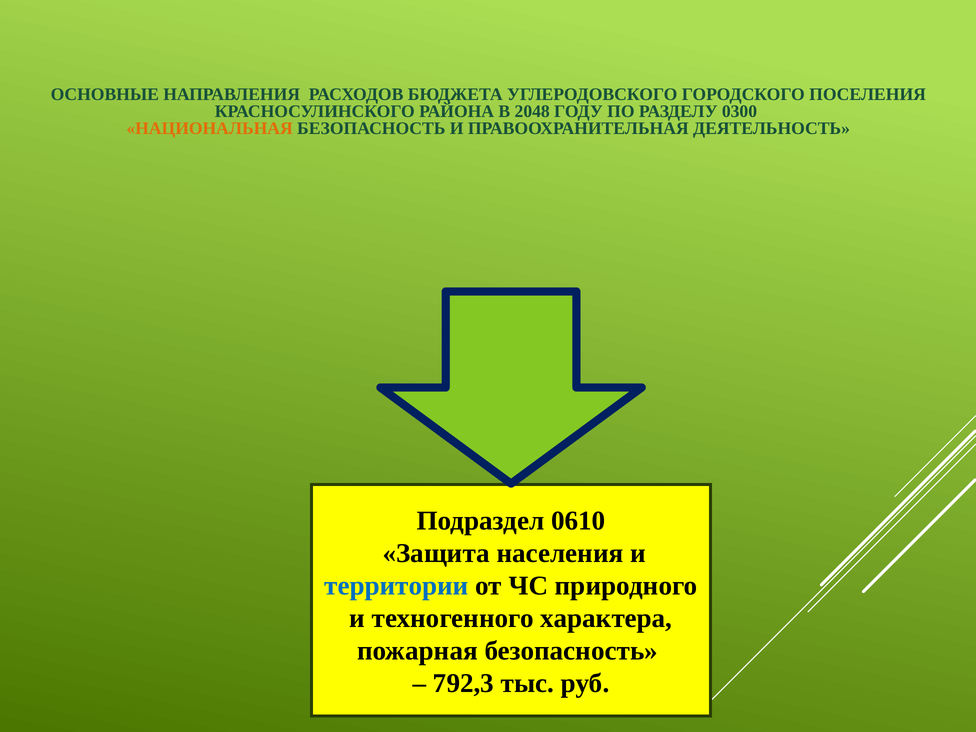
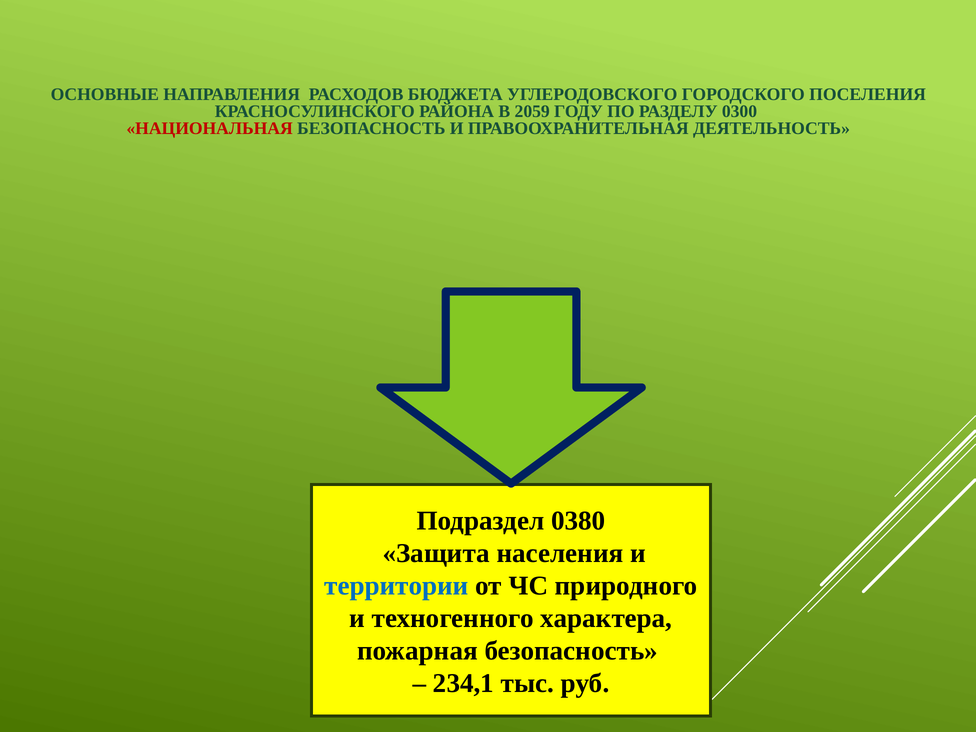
2048: 2048 -> 2059
НАЦИОНАЛЬНАЯ colour: orange -> red
0610: 0610 -> 0380
792,3: 792,3 -> 234,1
